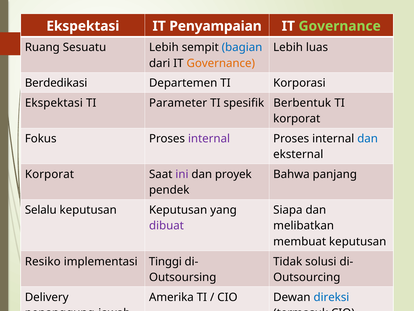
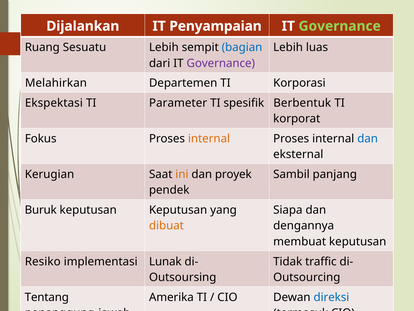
Ekspektasi at (83, 26): Ekspektasi -> Dijalankan
Governance at (221, 63) colour: orange -> purple
Berdedikasi: Berdedikasi -> Melahirkan
internal at (209, 139) colour: purple -> orange
Korporat at (49, 174): Korporat -> Kerugian
ini colour: purple -> orange
Bahwa: Bahwa -> Sambil
Selalu: Selalu -> Buruk
dibuat colour: purple -> orange
melibatkan: melibatkan -> dengannya
Tinggi: Tinggi -> Lunak
solusi: solusi -> traffic
Delivery: Delivery -> Tentang
